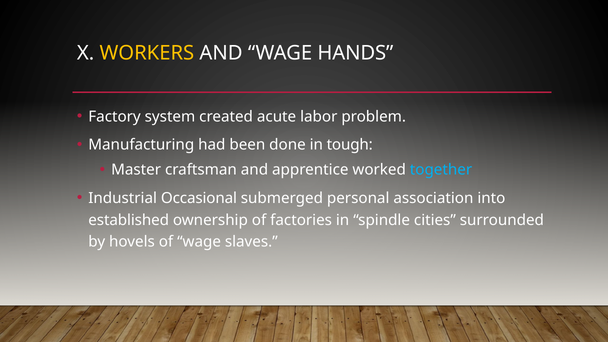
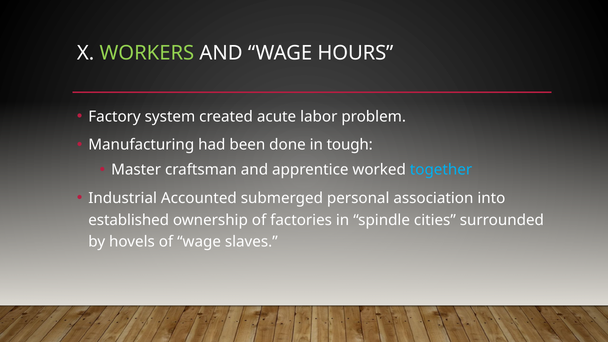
WORKERS colour: yellow -> light green
HANDS: HANDS -> HOURS
Occasional: Occasional -> Accounted
